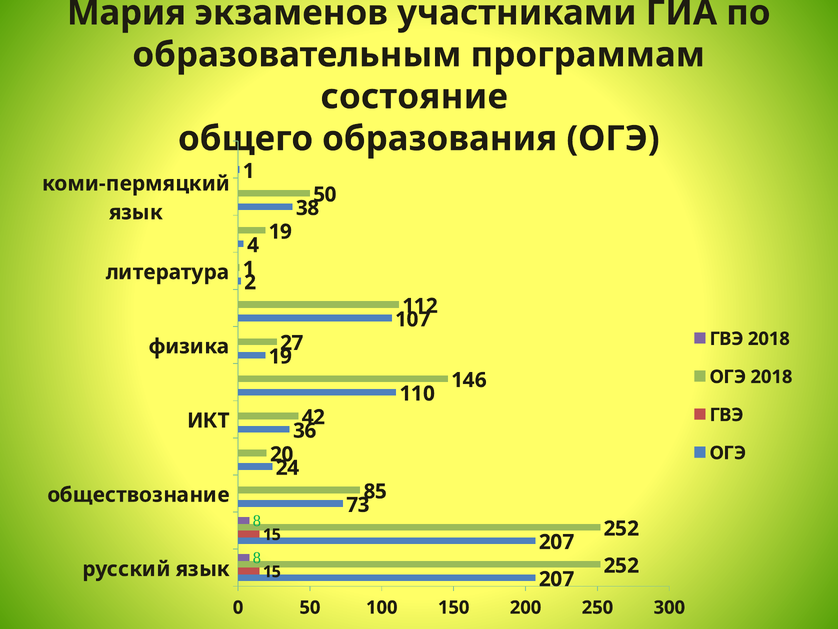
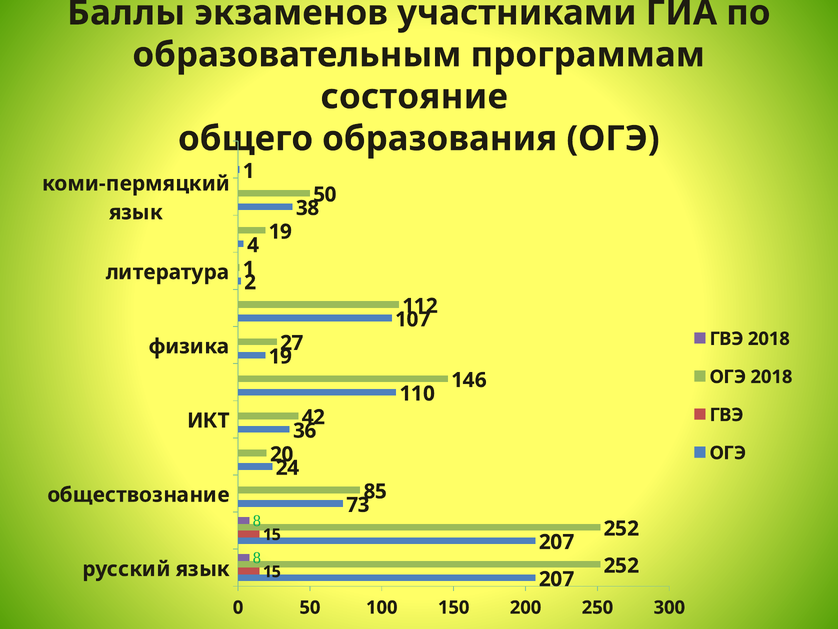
Мария: Мария -> Баллы
